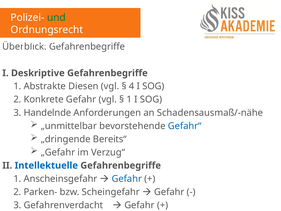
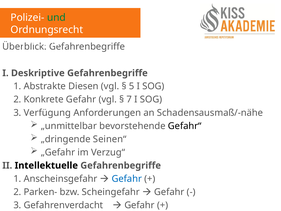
4: 4 -> 5
1 at (129, 99): 1 -> 7
Handelnde: Handelnde -> Verfügung
Gefahr“ colour: blue -> black
Bereits“: Bereits“ -> Seinen“
Intellektuelle colour: blue -> black
